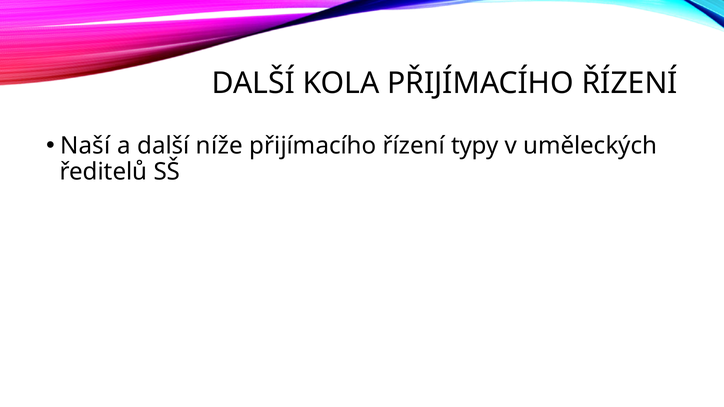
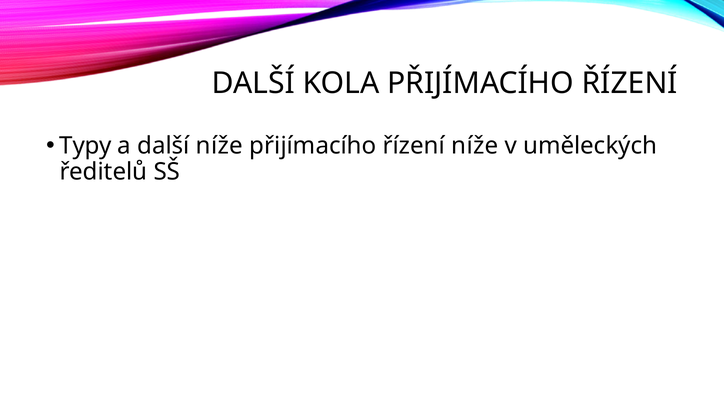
Naší: Naší -> Typy
řízení typy: typy -> níže
